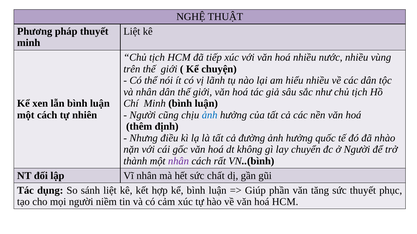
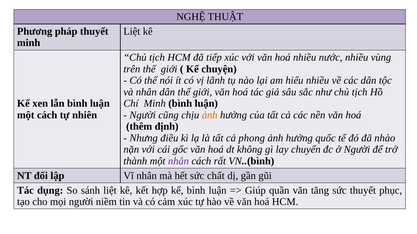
ảnh at (210, 115) colour: blue -> orange
đường: đường -> phong
phần: phần -> quần
